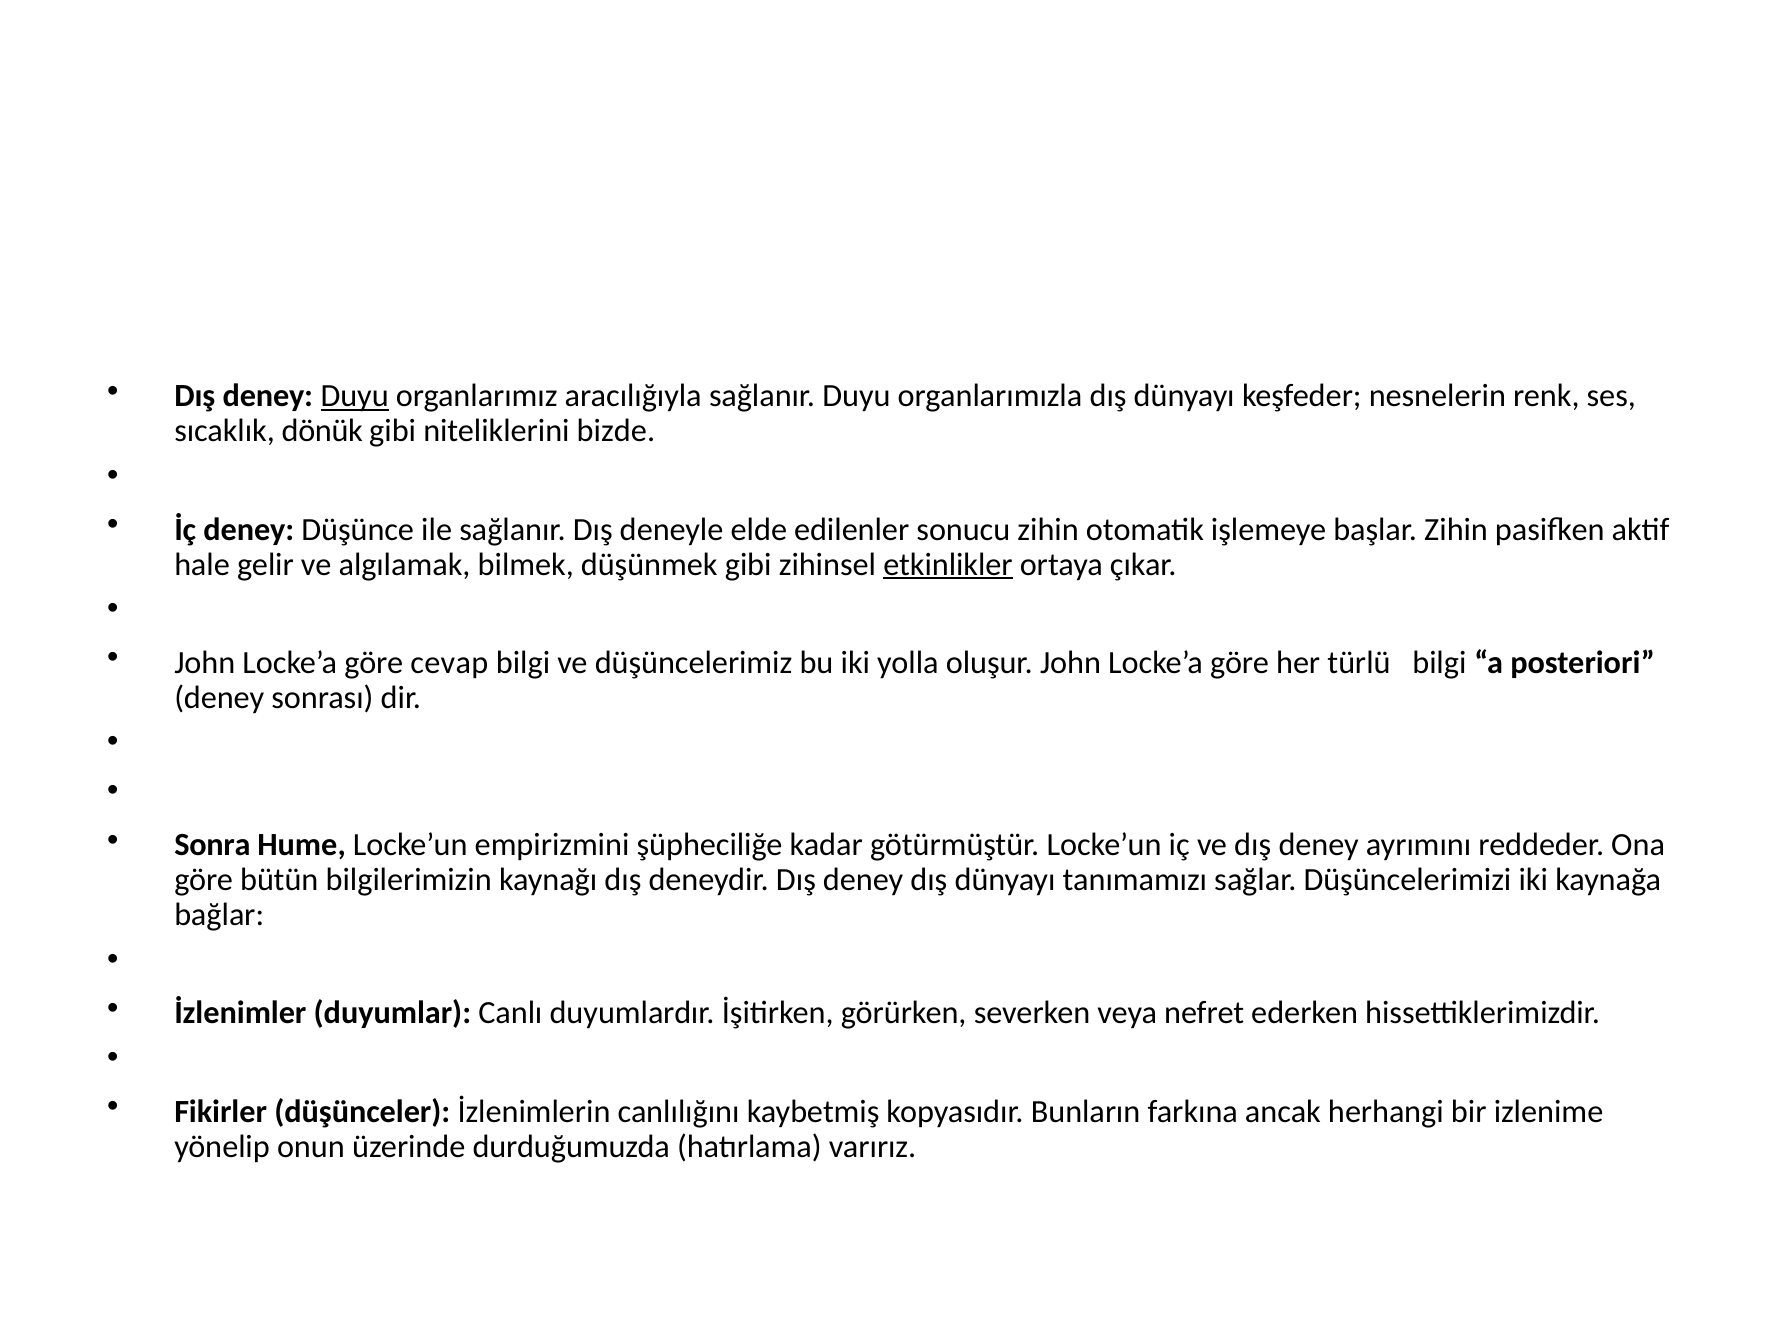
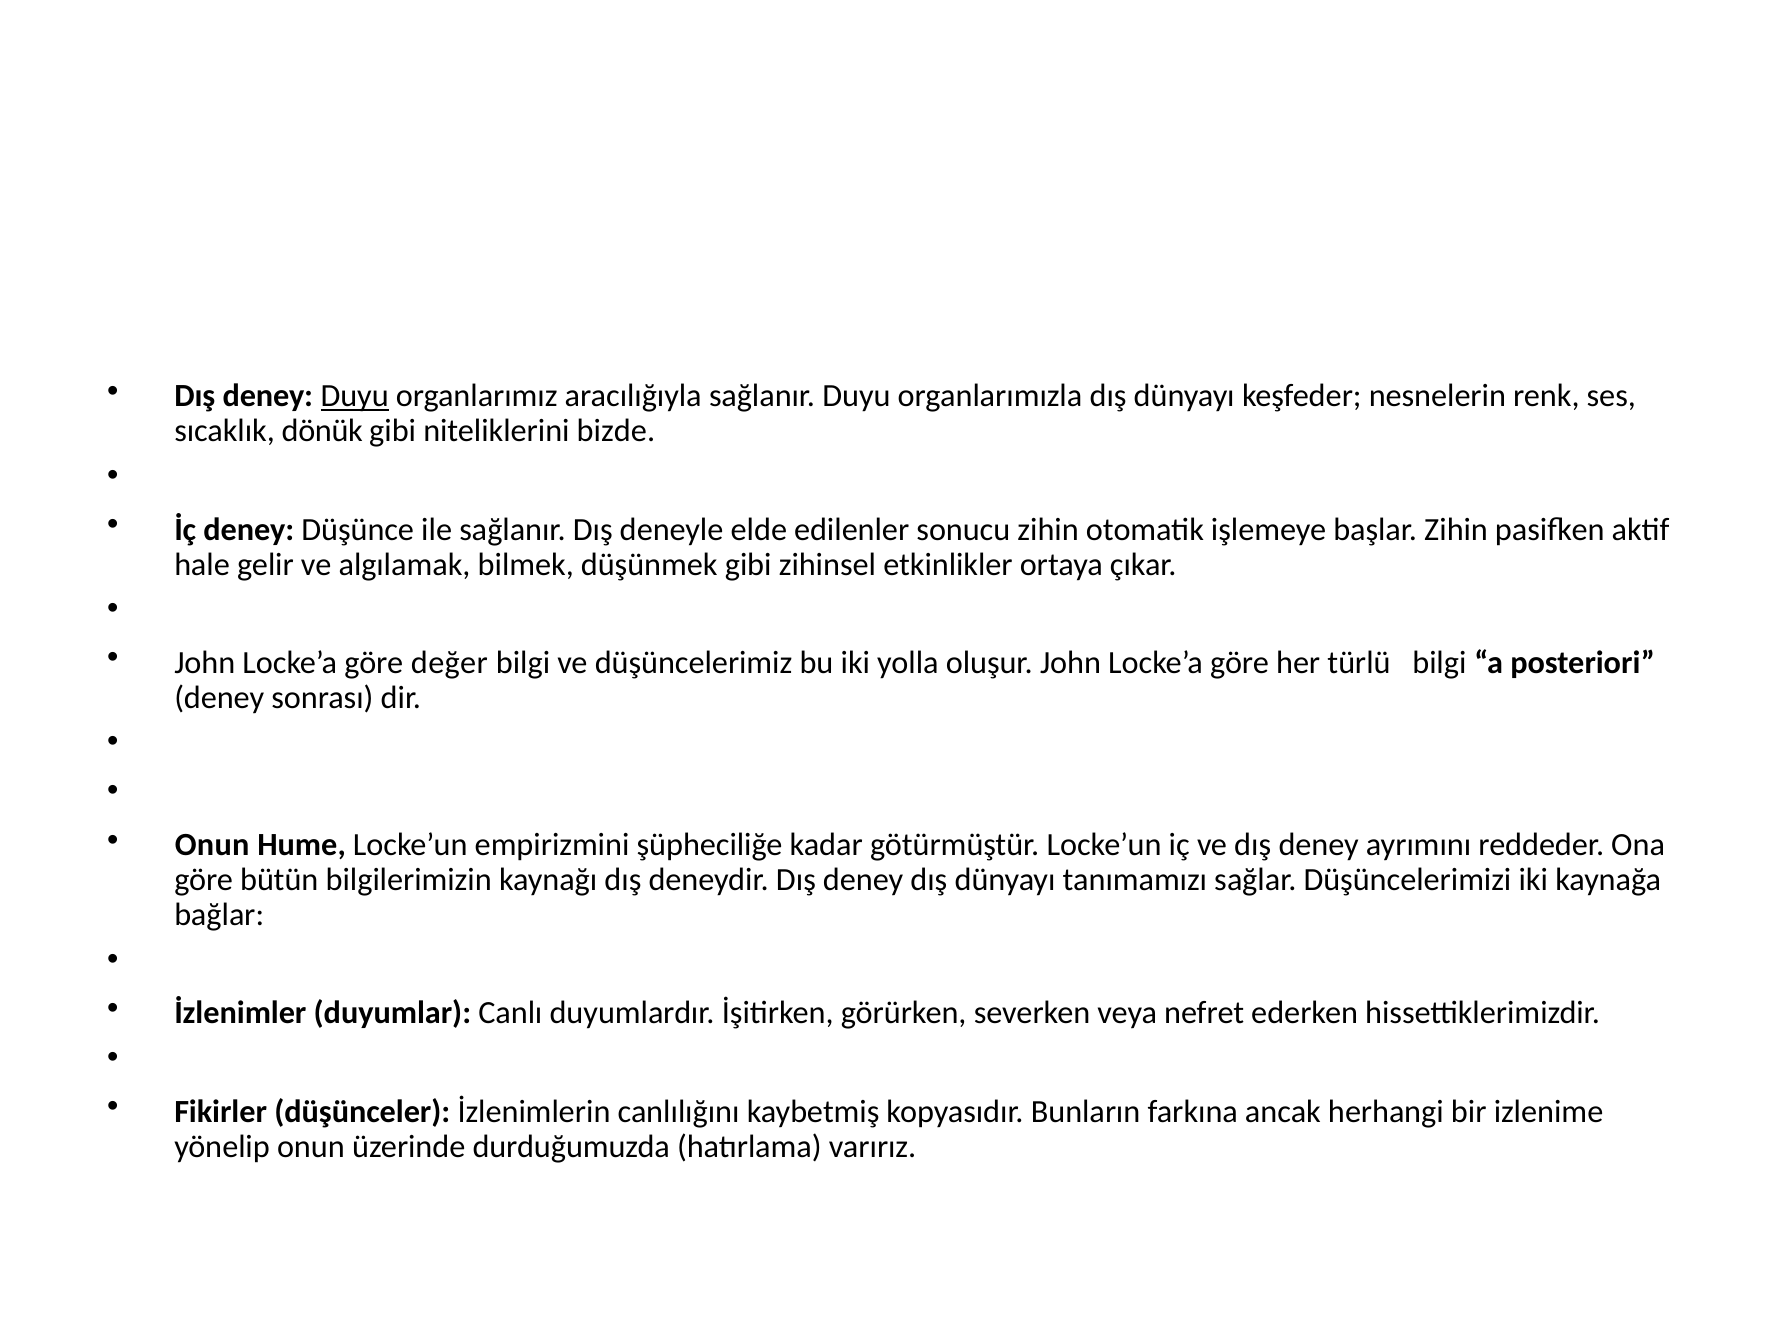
etkinlikler underline: present -> none
cevap: cevap -> değer
Sonra at (212, 845): Sonra -> Onun
